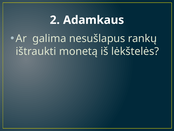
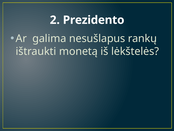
Adamkaus: Adamkaus -> Prezidento
